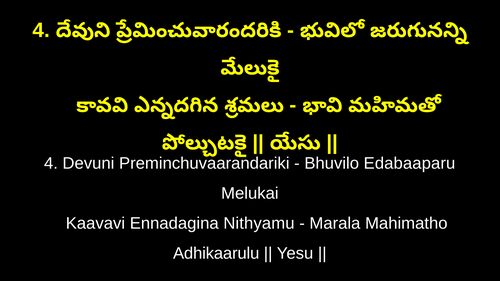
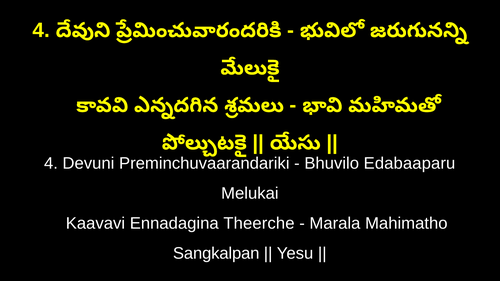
Nithyamu: Nithyamu -> Theerche
Adhikaarulu: Adhikaarulu -> Sangkalpan
